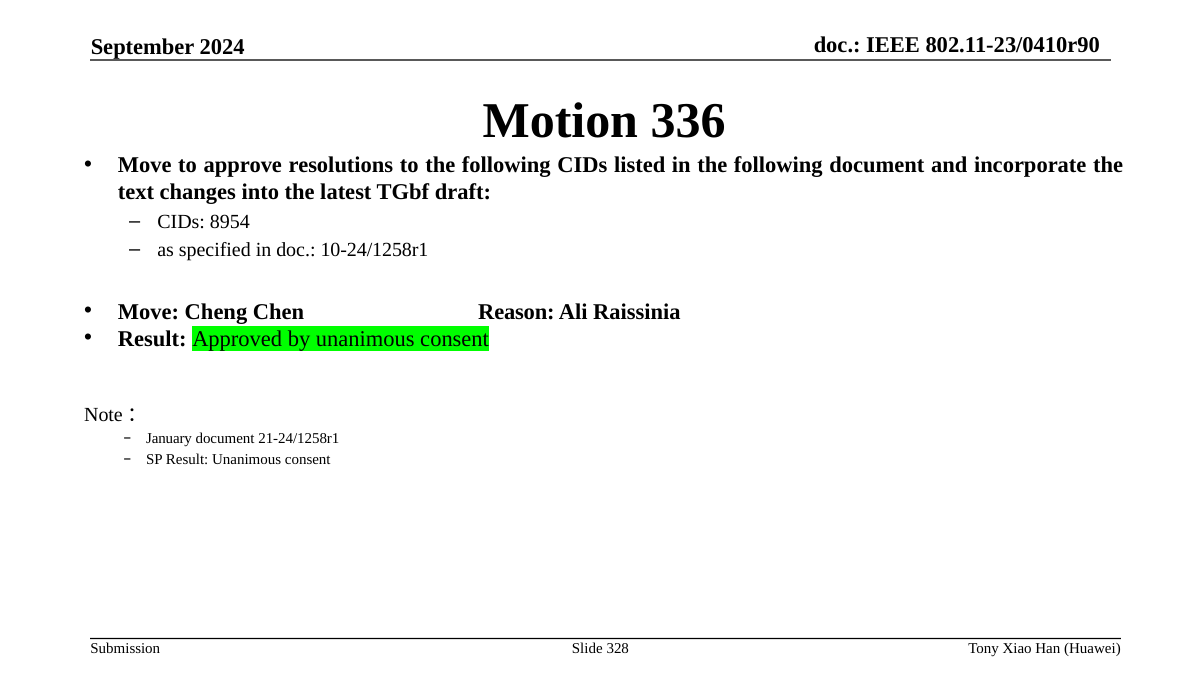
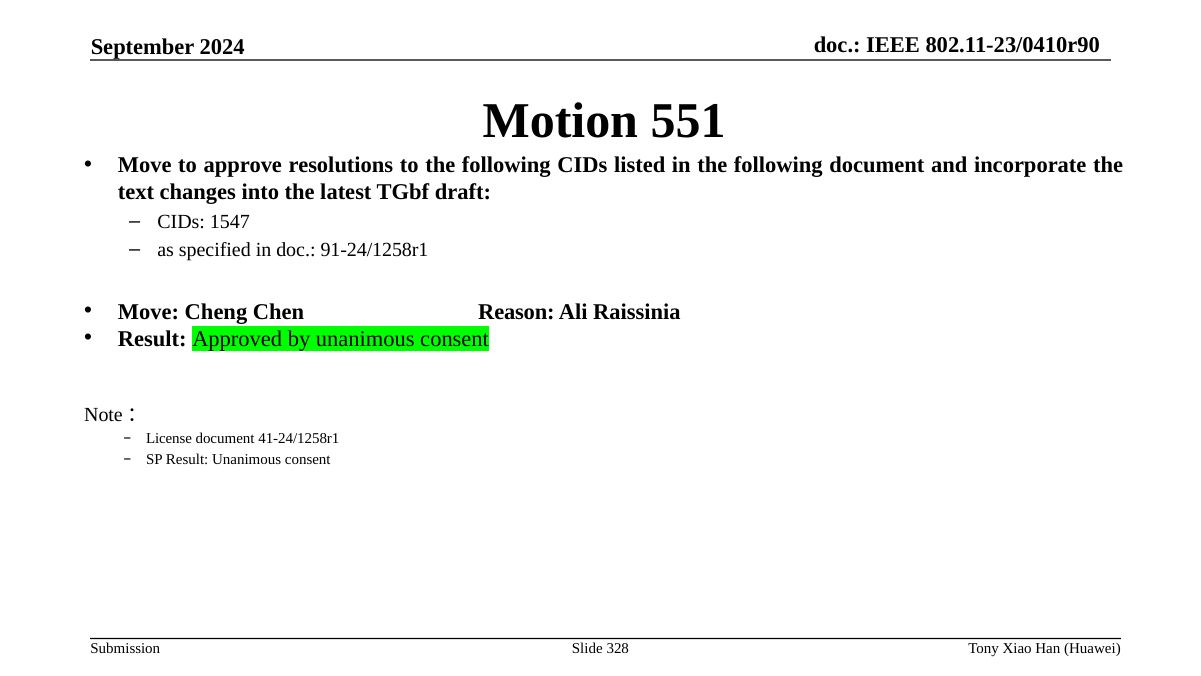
336: 336 -> 551
8954: 8954 -> 1547
10-24/1258r1: 10-24/1258r1 -> 91-24/1258r1
January: January -> License
21-24/1258r1: 21-24/1258r1 -> 41-24/1258r1
